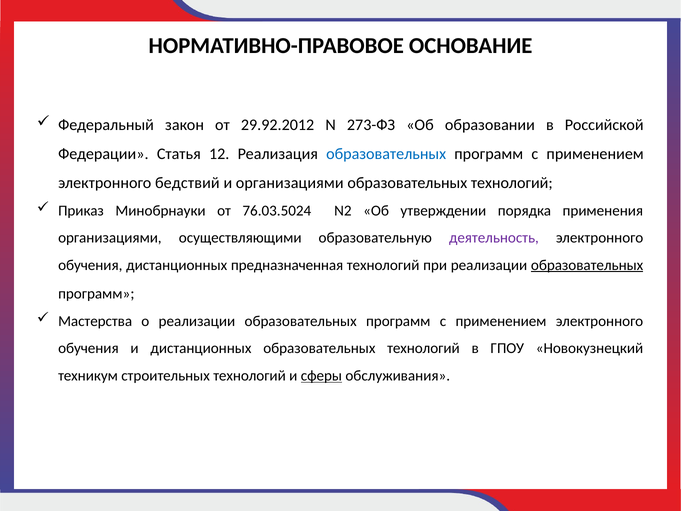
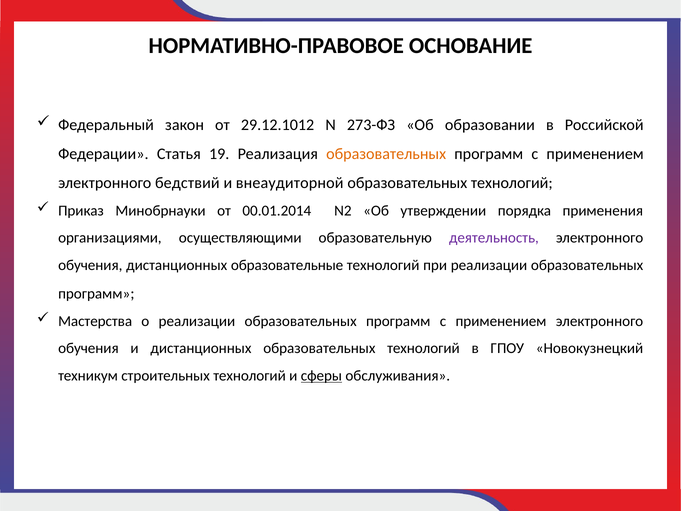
29.92.2012: 29.92.2012 -> 29.12.1012
12: 12 -> 19
образовательных at (386, 154) colour: blue -> orange
и организациями: организациями -> внеаудиторной
76.03.5024: 76.03.5024 -> 00.01.2014
предназначенная: предназначенная -> образовательные
образовательных at (587, 265) underline: present -> none
